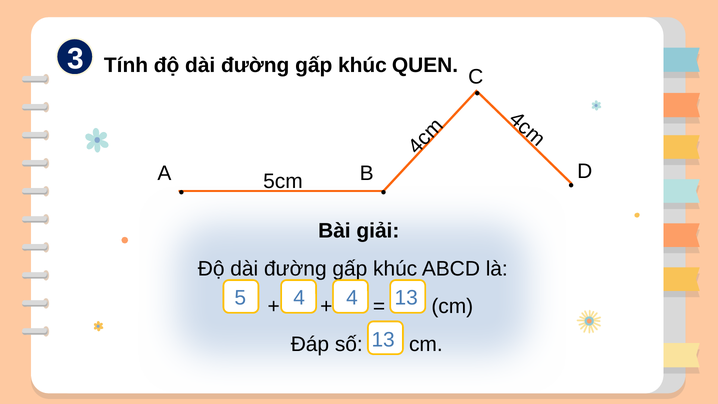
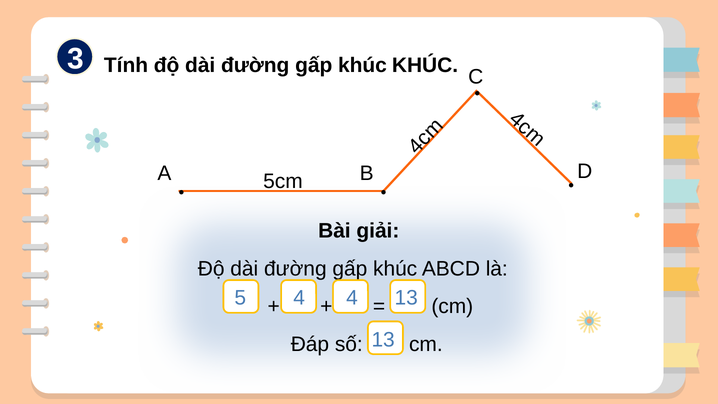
khúc QUEN: QUEN -> KHÚC
